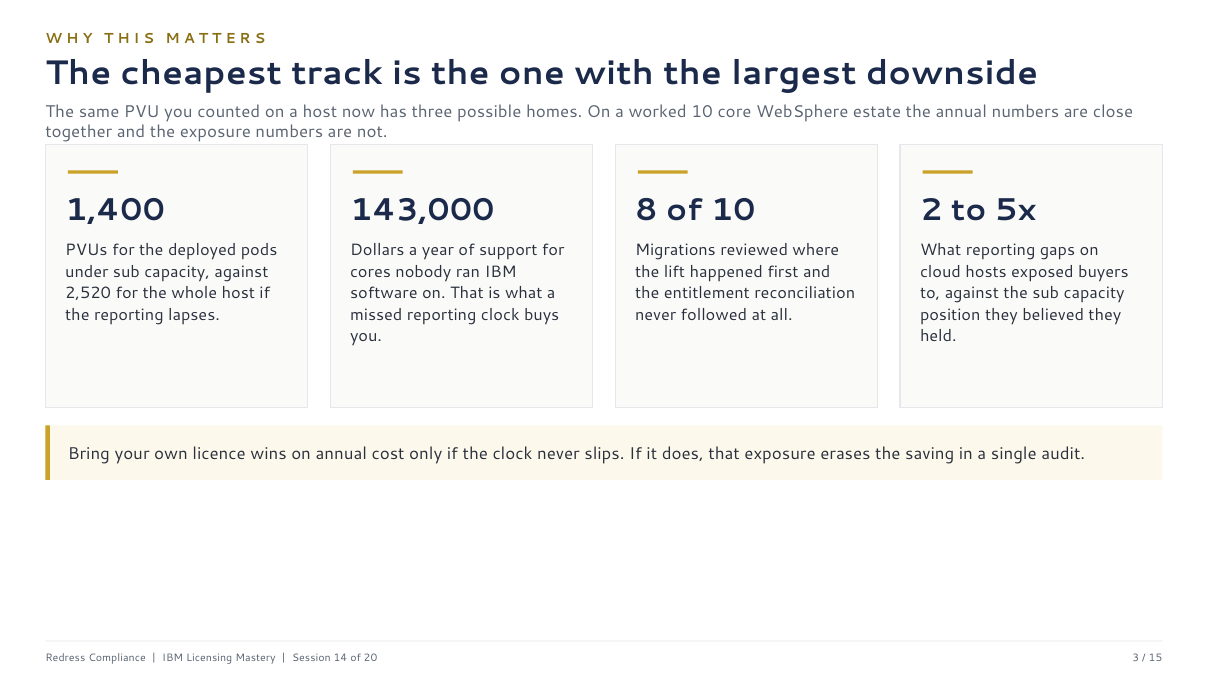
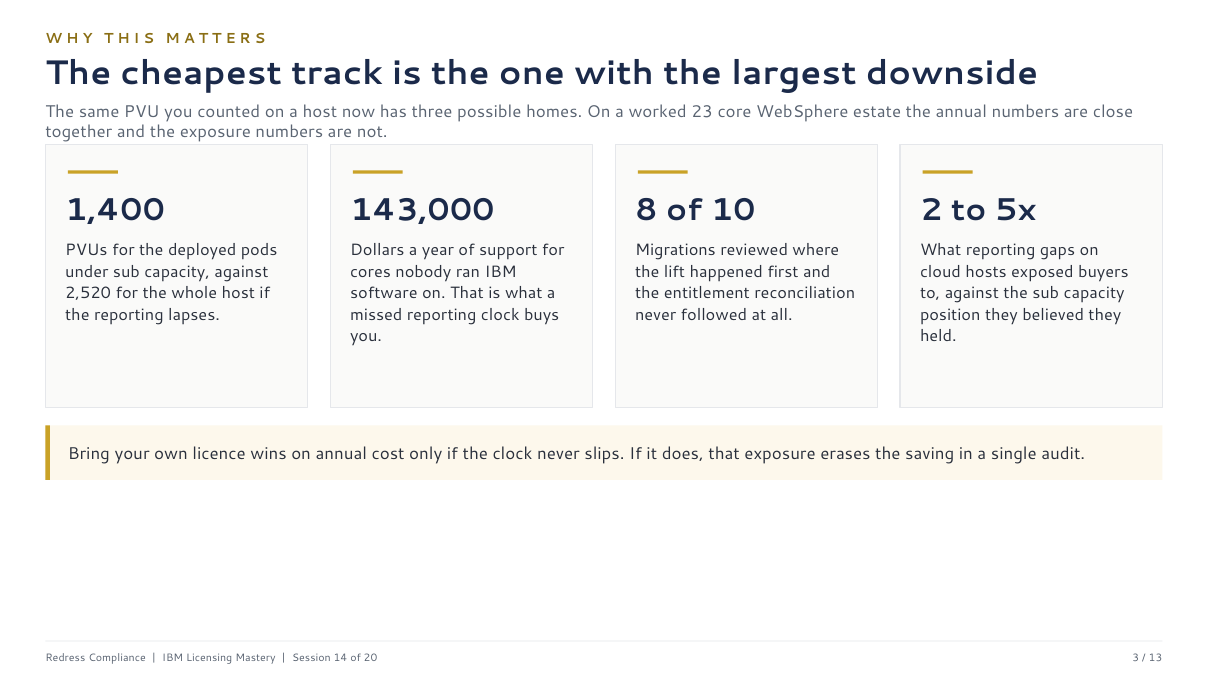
worked 10: 10 -> 23
15: 15 -> 13
